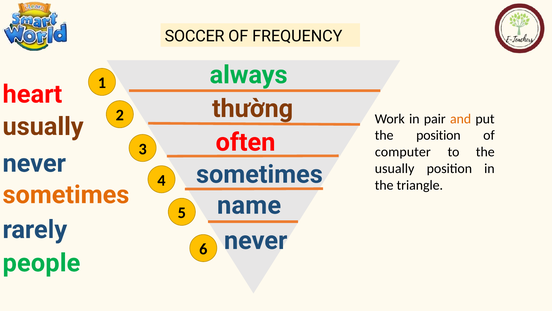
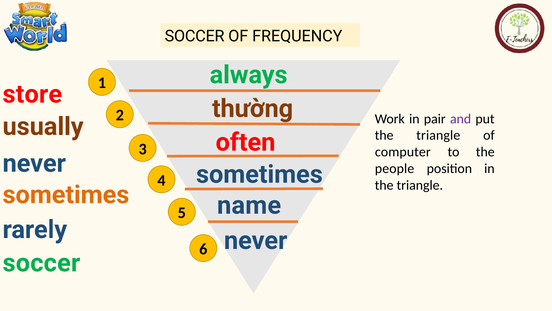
heart: heart -> store
and colour: orange -> purple
position at (438, 135): position -> triangle
usually at (395, 168): usually -> people
people at (41, 263): people -> soccer
